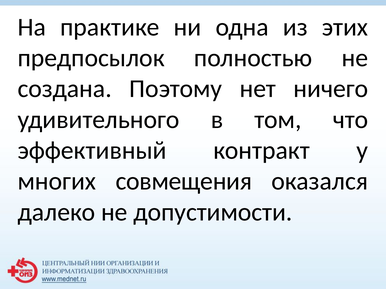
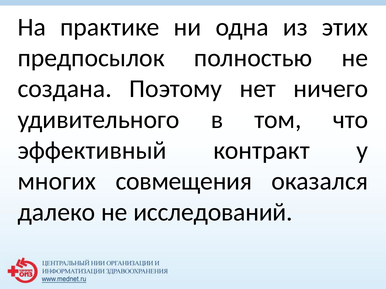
допустимости: допустимости -> исследований
